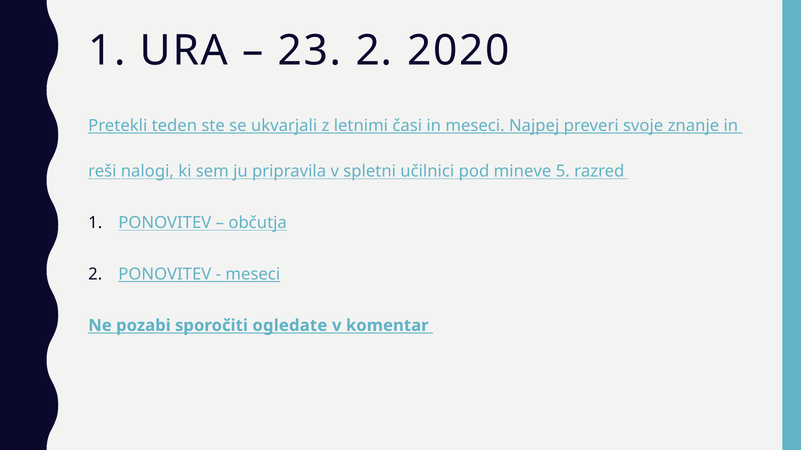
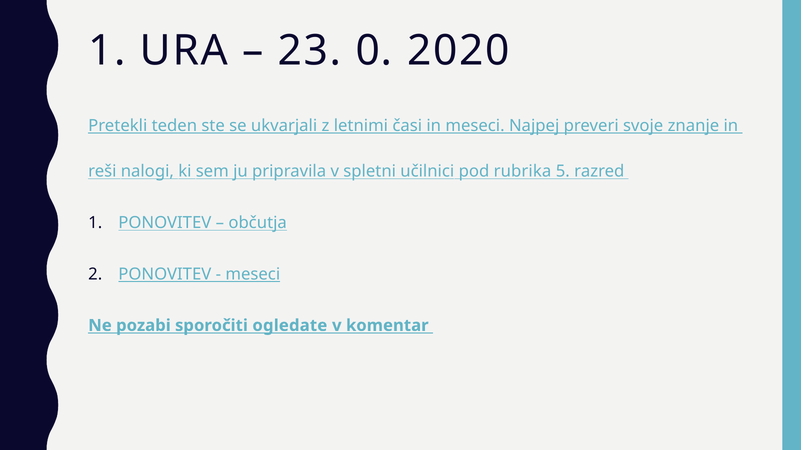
23 2: 2 -> 0
mineve: mineve -> rubrika
